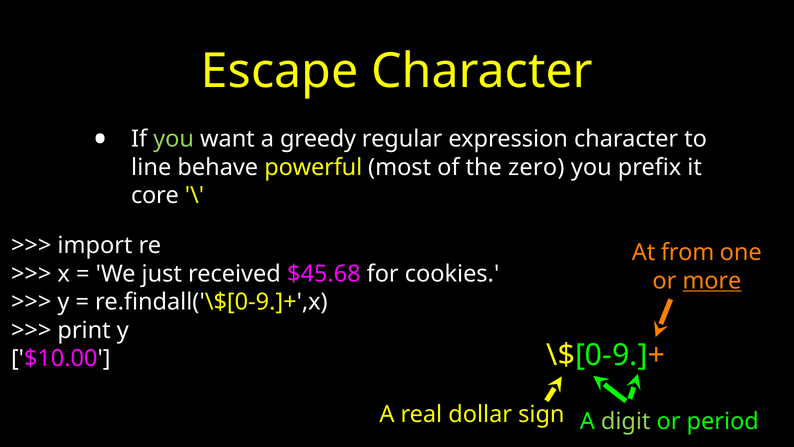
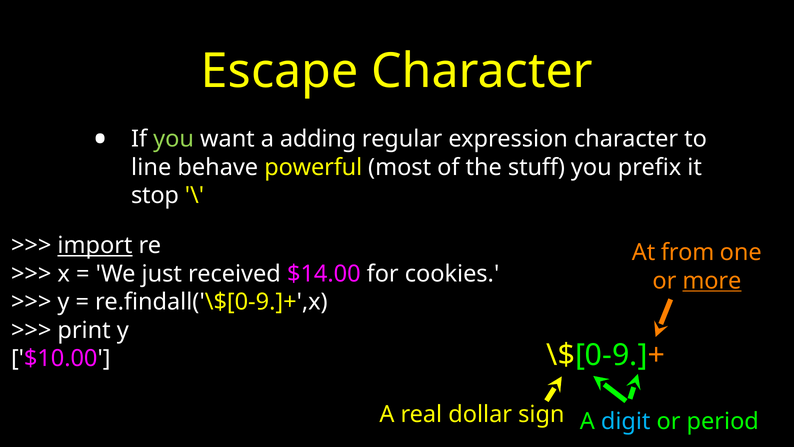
greedy: greedy -> adding
zero: zero -> stuff
core: core -> stop
import underline: none -> present
$45.68: $45.68 -> $14.00
digit colour: light green -> light blue
